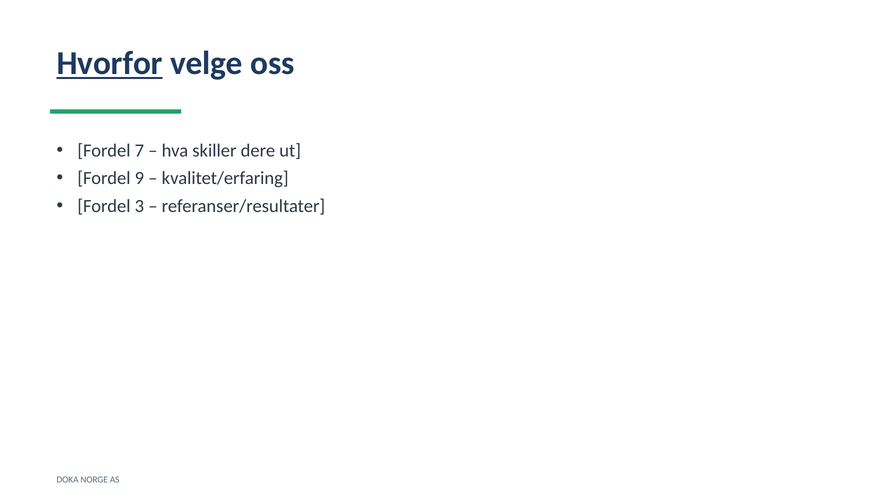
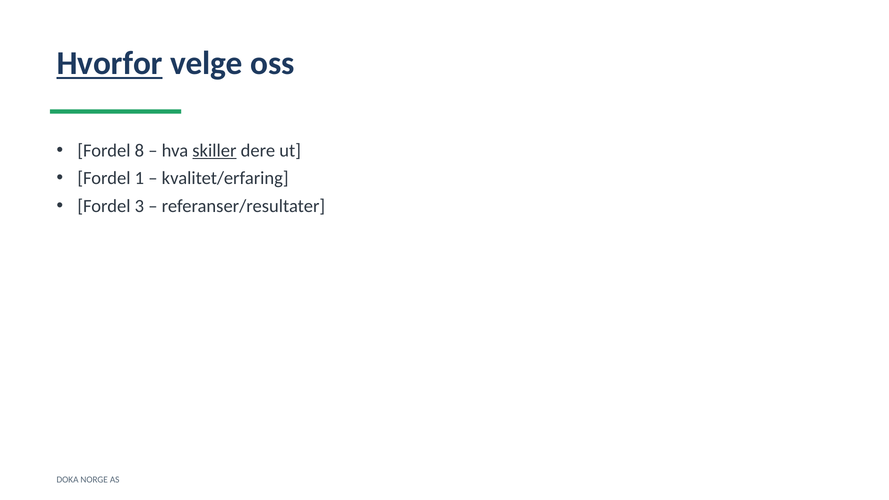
7: 7 -> 8
skiller underline: none -> present
9: 9 -> 1
